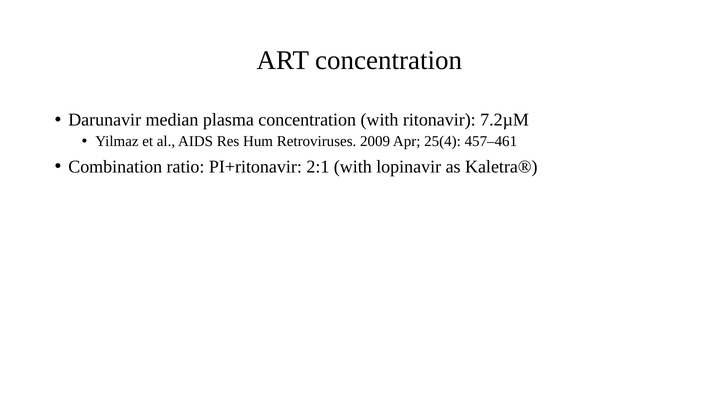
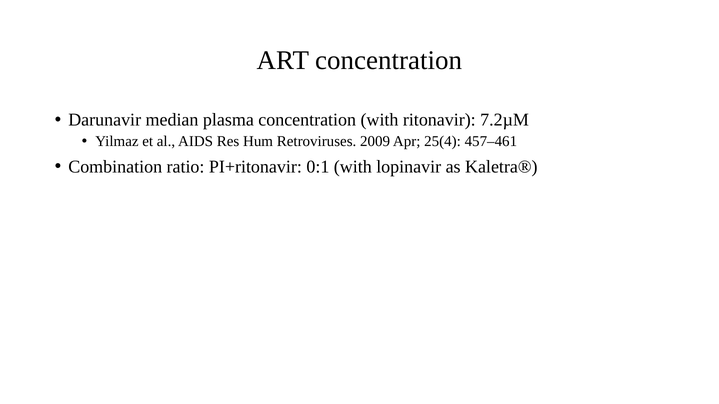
2:1: 2:1 -> 0:1
